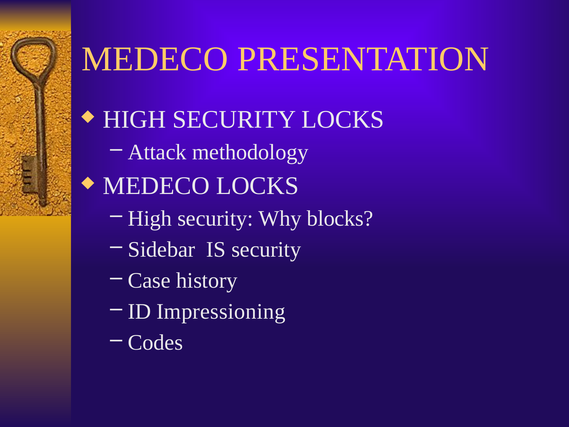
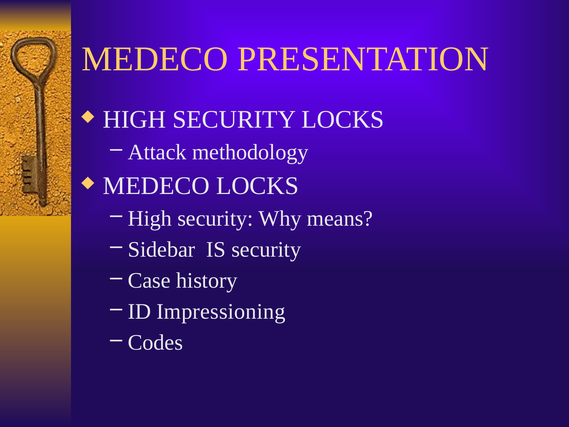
blocks: blocks -> means
